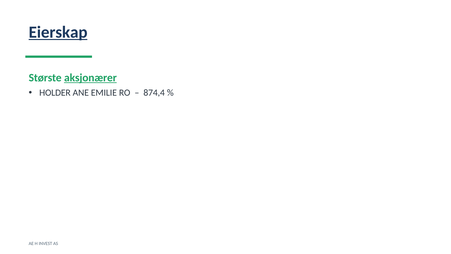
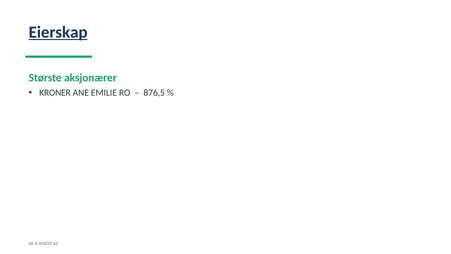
aksjonærer underline: present -> none
HOLDER: HOLDER -> KRONER
874,4: 874,4 -> 876,5
